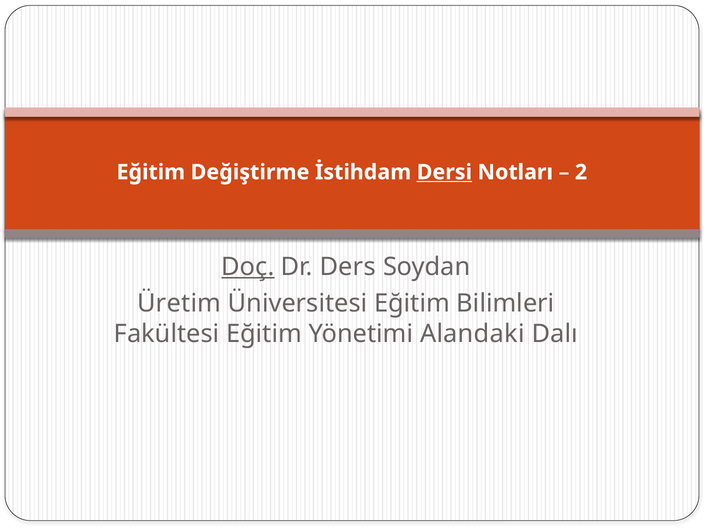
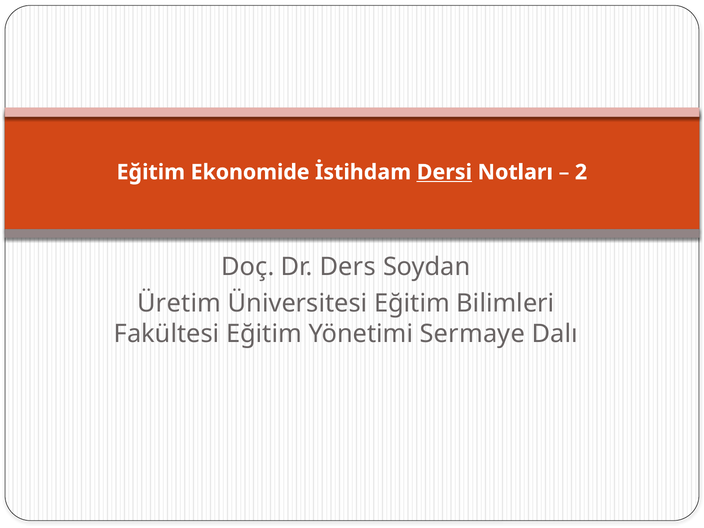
Değiştirme: Değiştirme -> Ekonomide
Doç underline: present -> none
Alandaki: Alandaki -> Sermaye
